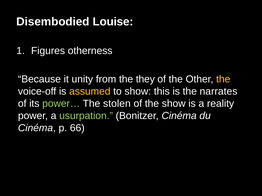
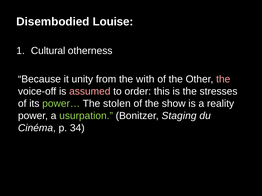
Figures: Figures -> Cultural
they: they -> with
the at (223, 79) colour: yellow -> pink
assumed colour: yellow -> pink
to show: show -> order
narrates: narrates -> stresses
Bonitzer Cinéma: Cinéma -> Staging
66: 66 -> 34
